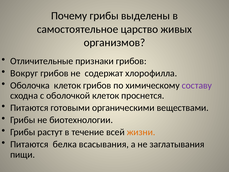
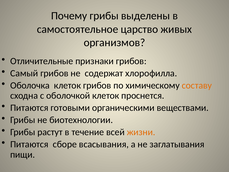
Вокруг: Вокруг -> Самый
составу colour: purple -> orange
белка: белка -> сборе
